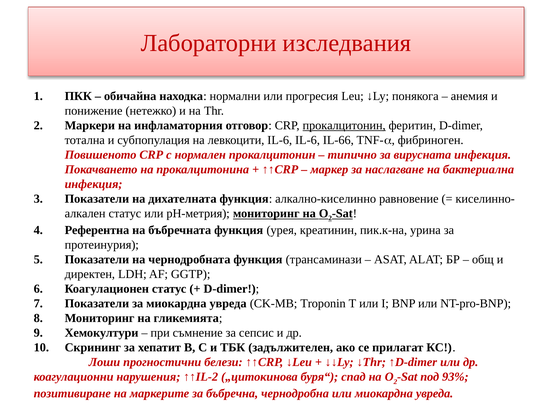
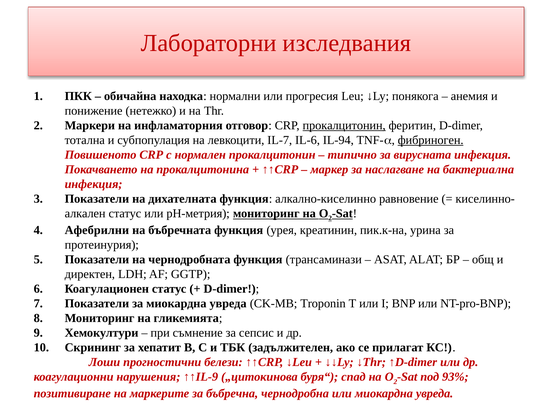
левкоцити IL-6: IL-6 -> IL-7
IL-66: IL-66 -> IL-94
фибриноген underline: none -> present
Референтна: Референтна -> Афебрилни
↑↑IL-2: ↑↑IL-2 -> ↑↑IL-9
